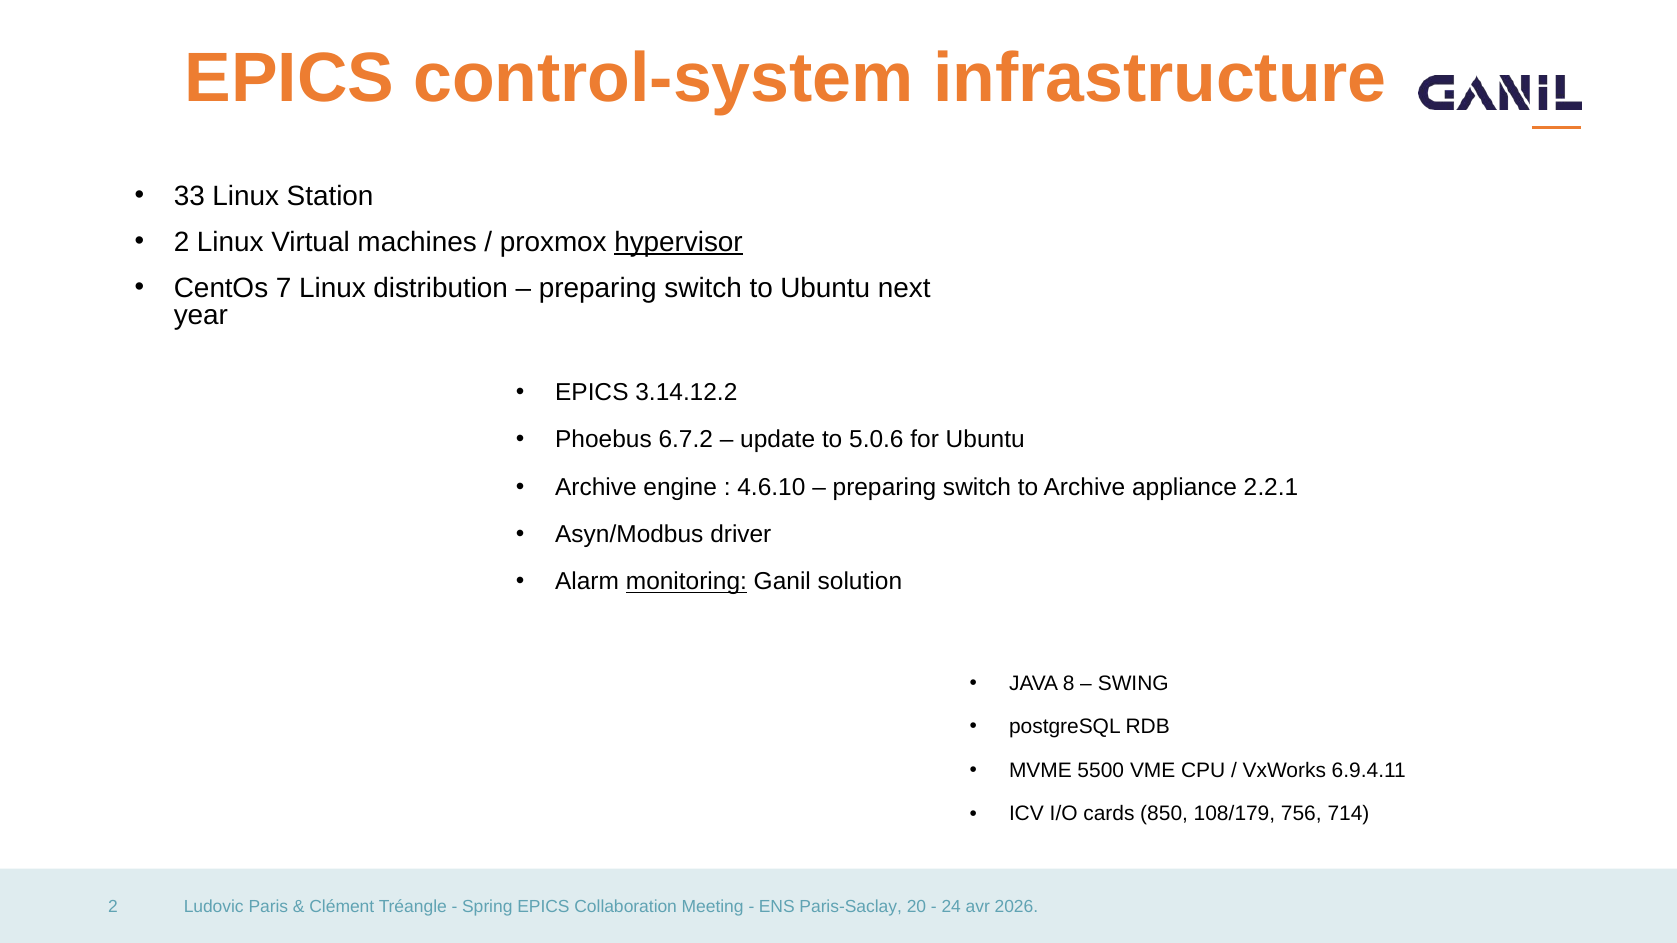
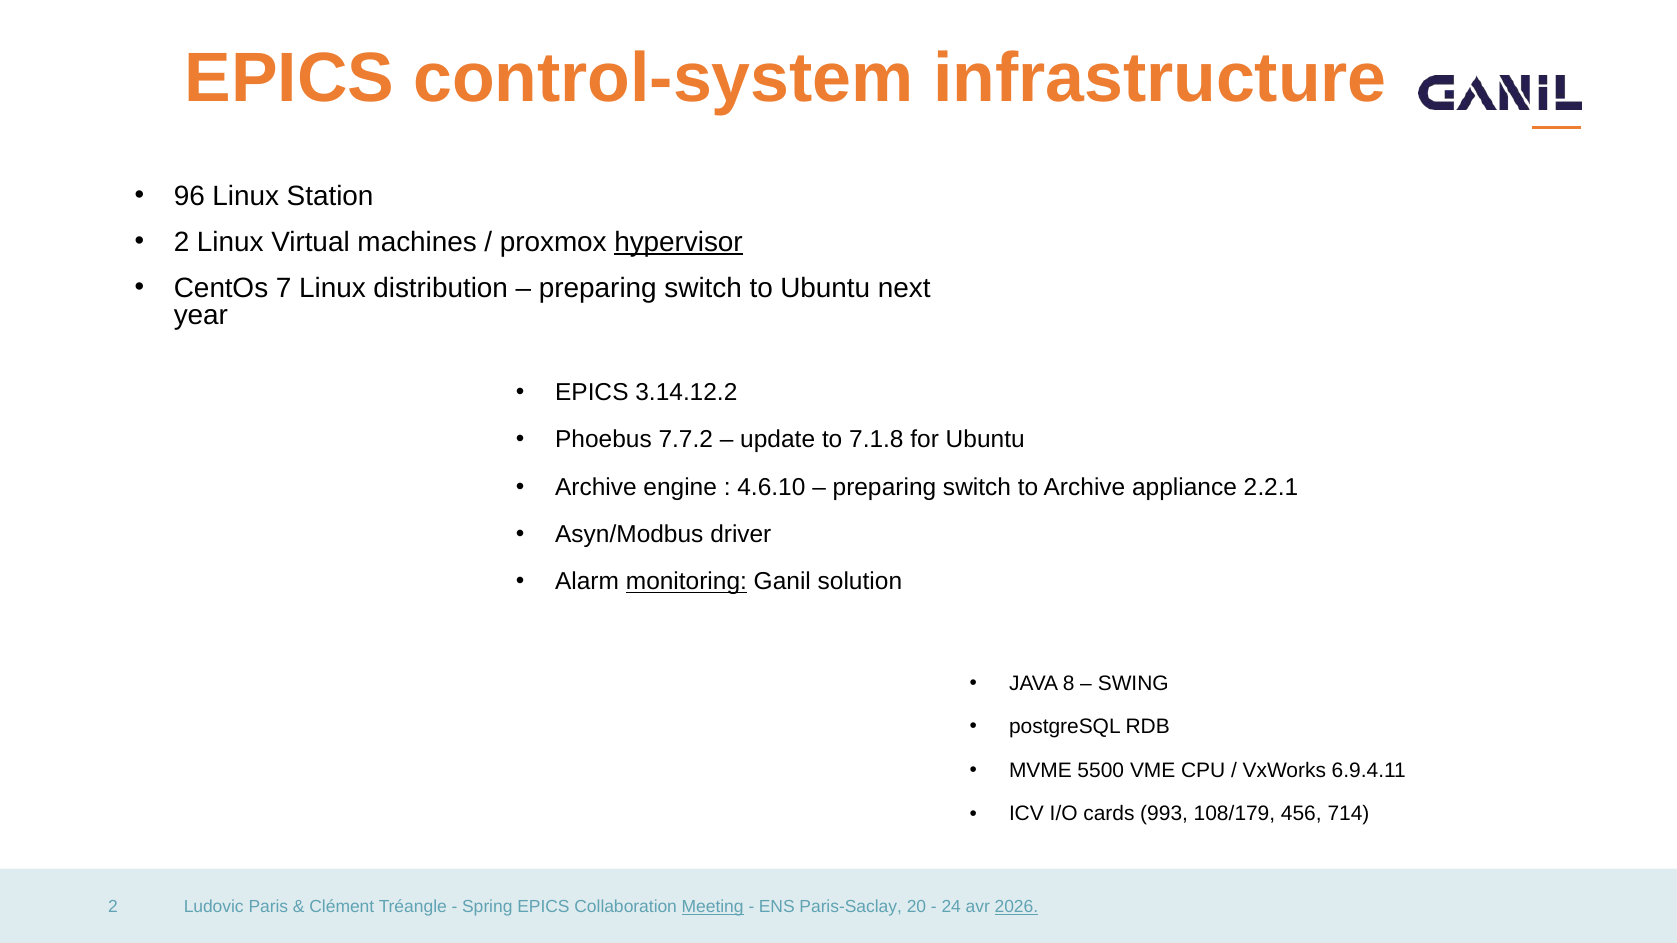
33: 33 -> 96
6.7.2: 6.7.2 -> 7.7.2
5.0.6: 5.0.6 -> 7.1.8
850: 850 -> 993
756: 756 -> 456
Meeting underline: none -> present
2026 underline: none -> present
